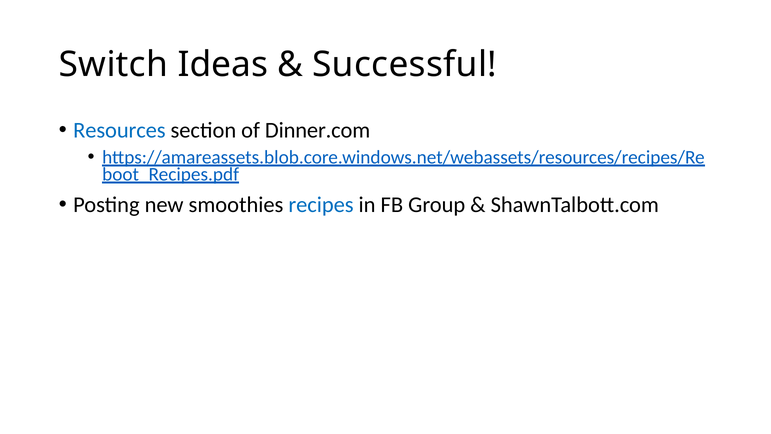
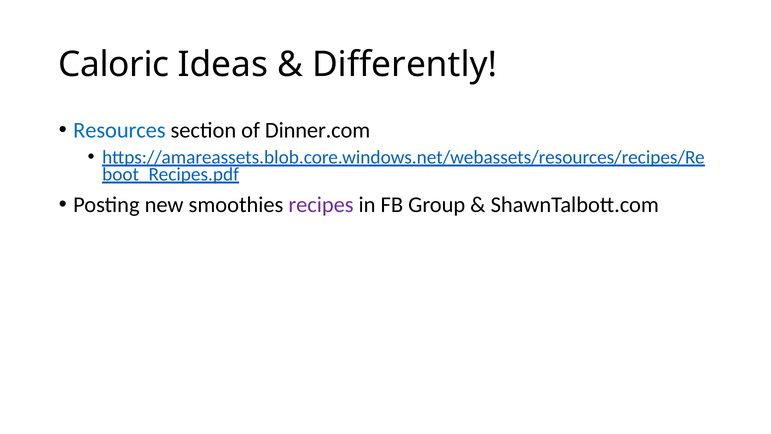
Switch: Switch -> Caloric
Successful: Successful -> Differently
recipes colour: blue -> purple
